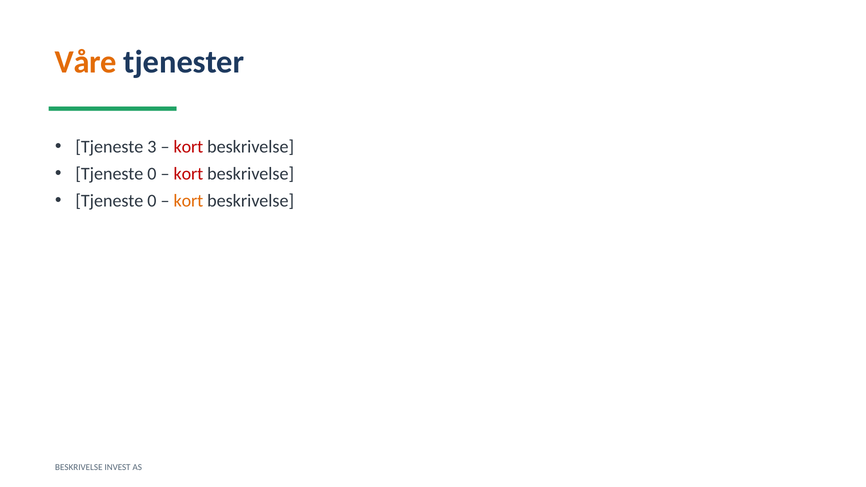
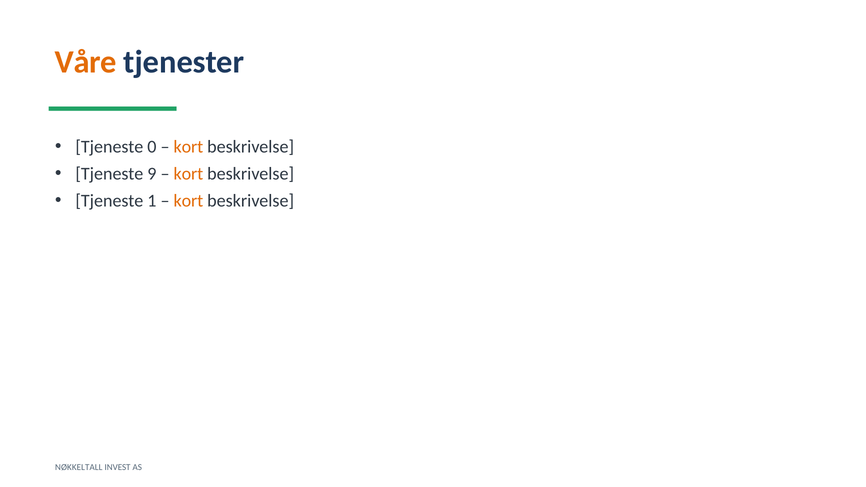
3: 3 -> 0
kort at (188, 147) colour: red -> orange
0 at (152, 174): 0 -> 9
kort at (188, 174) colour: red -> orange
0 at (152, 201): 0 -> 1
BESKRIVELSE at (79, 467): BESKRIVELSE -> NØKKELTALL
